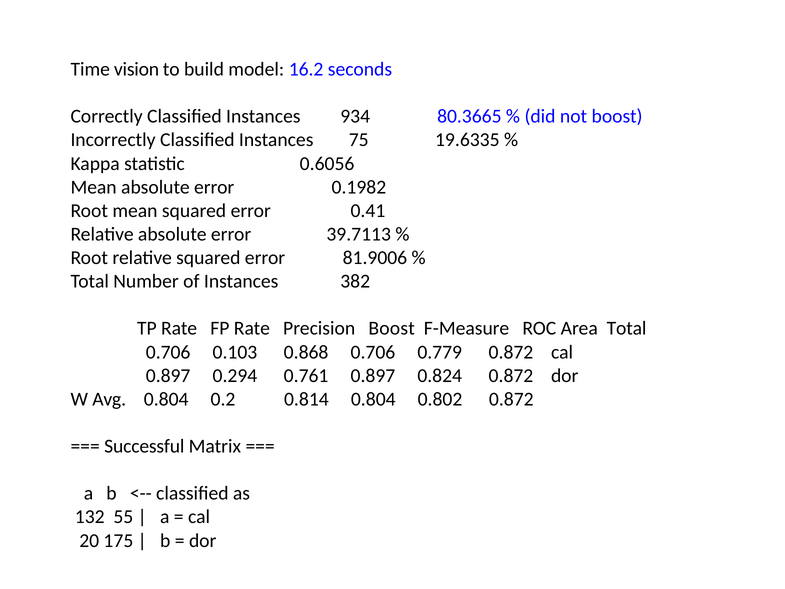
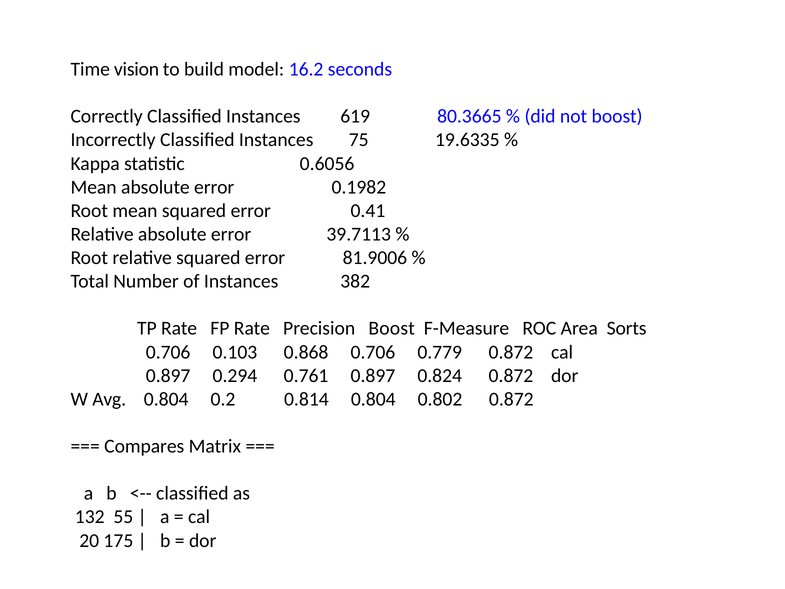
934: 934 -> 619
Area Total: Total -> Sorts
Successful: Successful -> Compares
